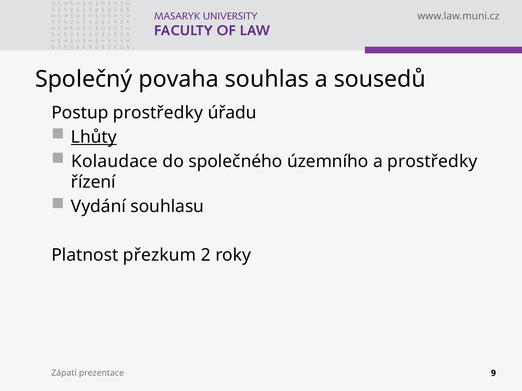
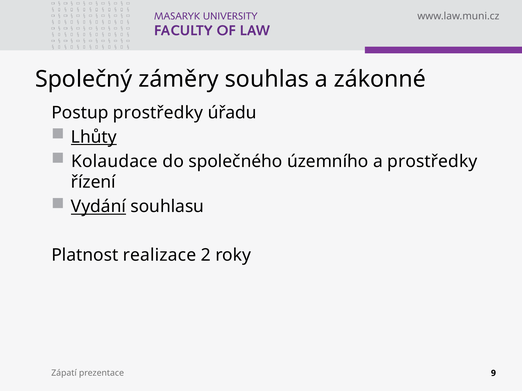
povaha: povaha -> záměry
sousedů: sousedů -> zákonné
Vydání underline: none -> present
přezkum: přezkum -> realizace
